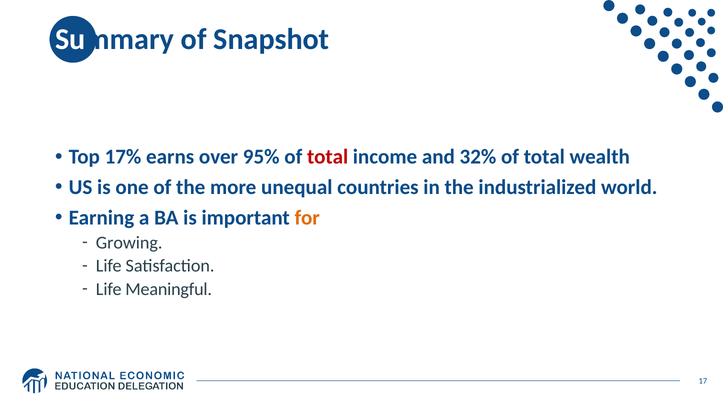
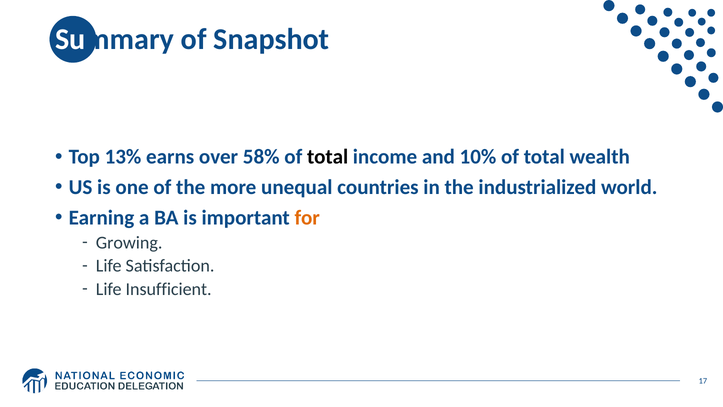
17%: 17% -> 13%
95%: 95% -> 58%
total at (328, 157) colour: red -> black
32%: 32% -> 10%
Meaningful: Meaningful -> Insufficient
